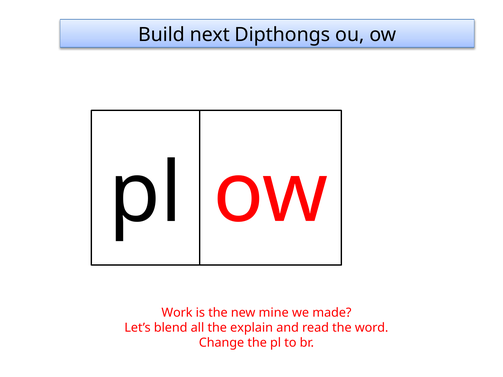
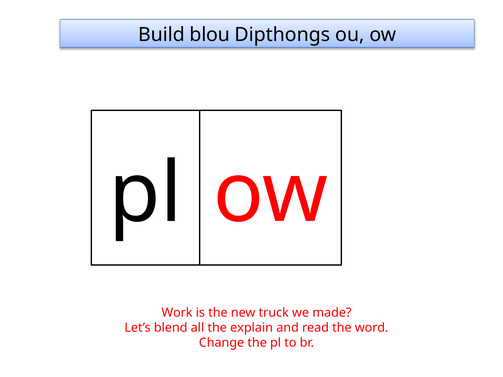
next: next -> blou
mine: mine -> truck
